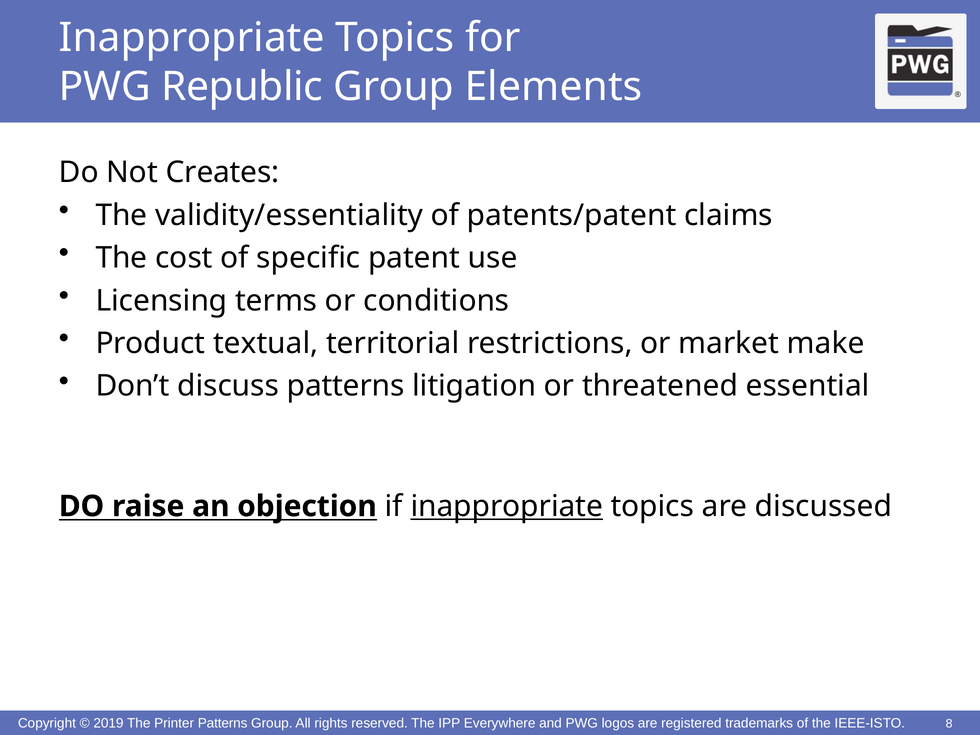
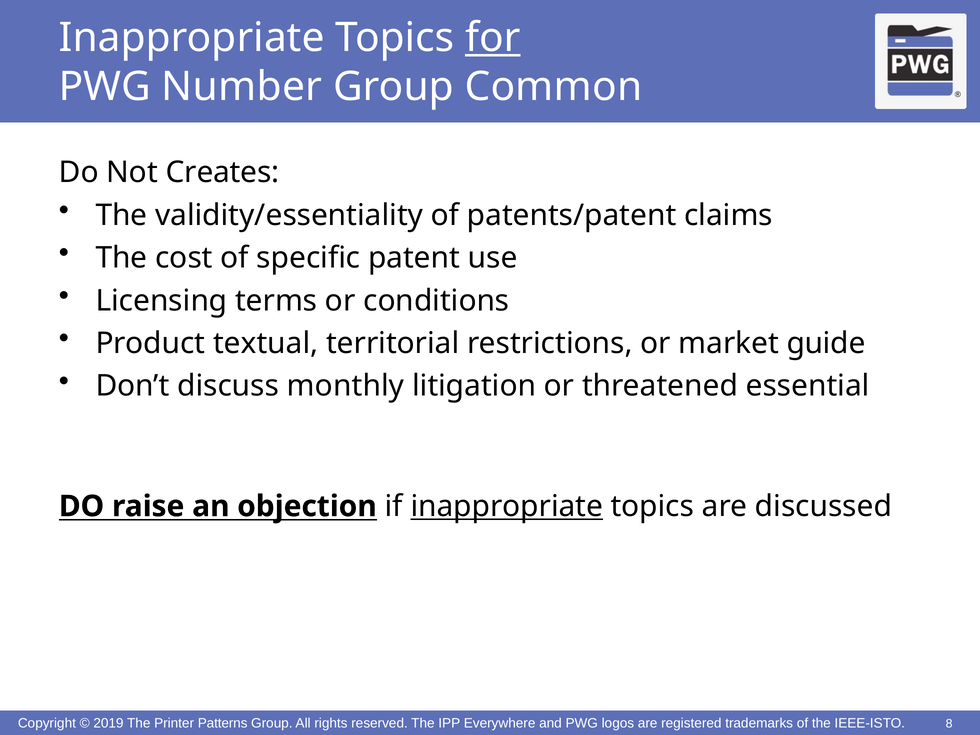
for underline: none -> present
Republic: Republic -> Number
Elements: Elements -> Common
make: make -> guide
discuss patterns: patterns -> monthly
